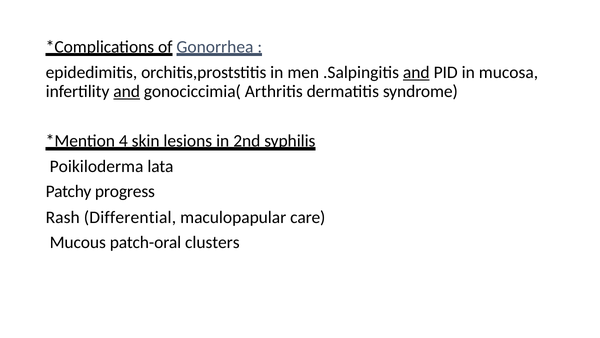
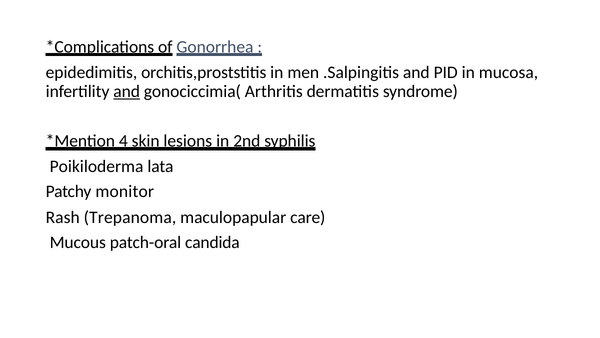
and at (416, 72) underline: present -> none
progress: progress -> monitor
Differential: Differential -> Trepanoma
clusters: clusters -> candida
